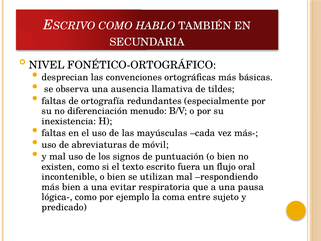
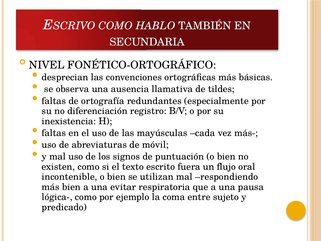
menudo: menudo -> registro
